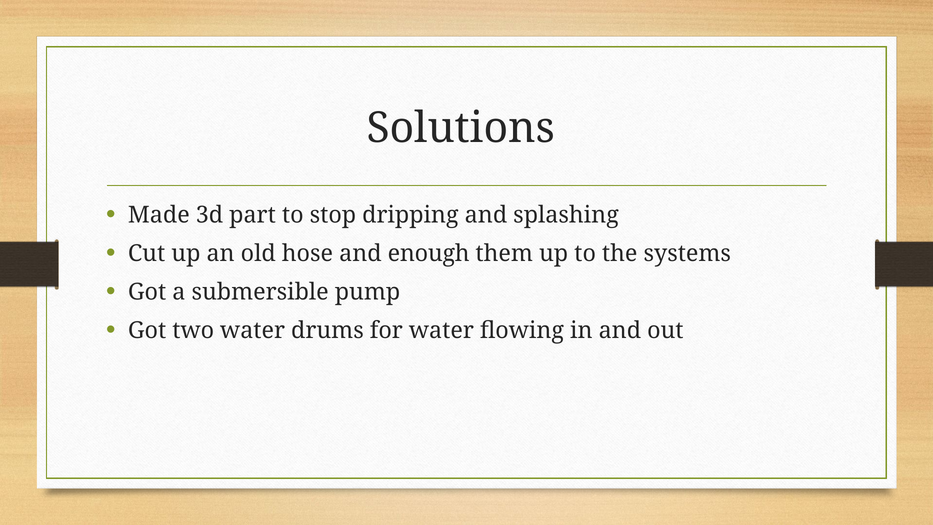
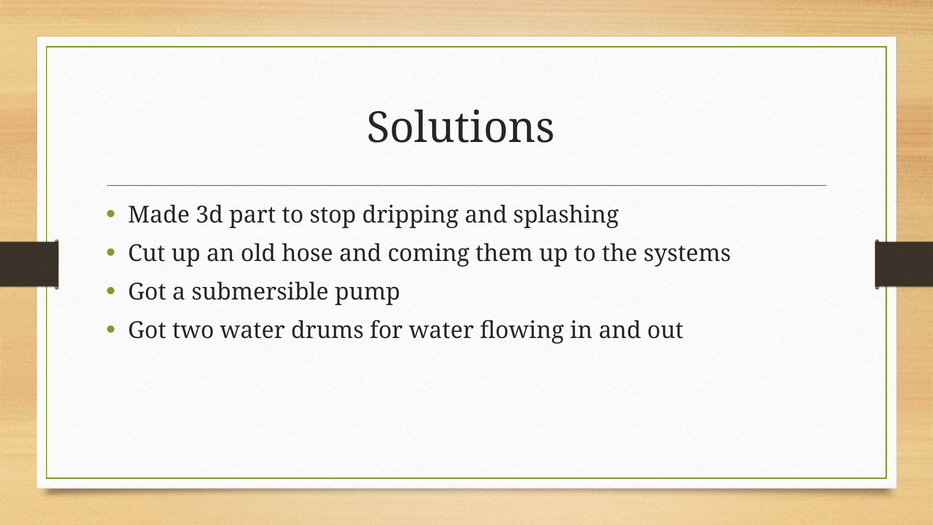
enough: enough -> coming
